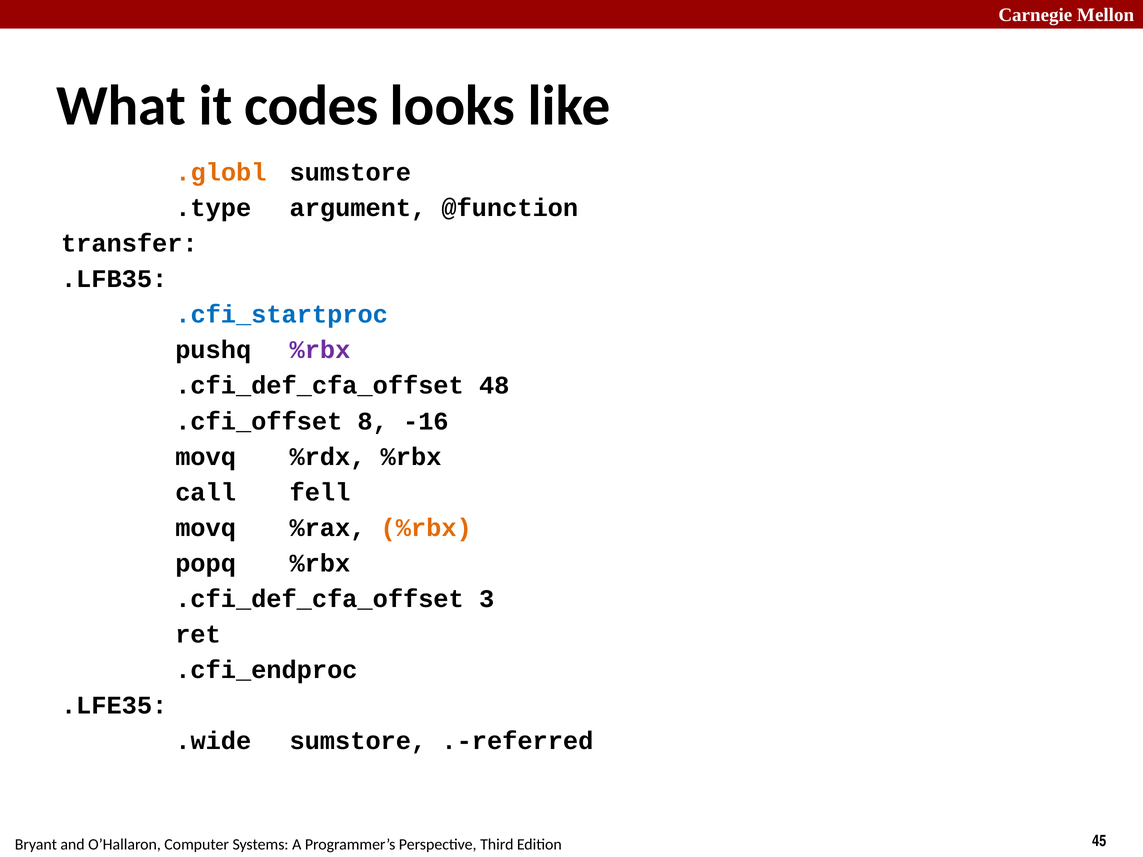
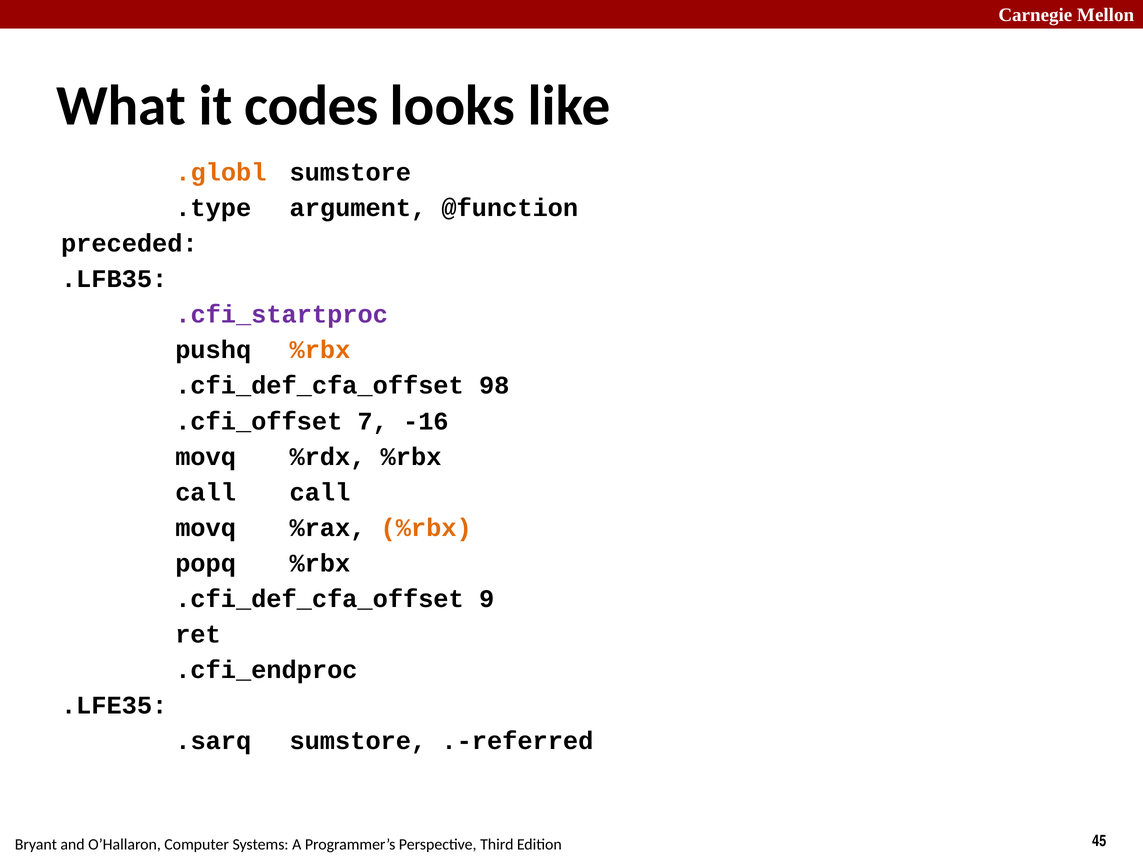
transfer: transfer -> preceded
.cfi_startproc colour: blue -> purple
%rbx at (320, 350) colour: purple -> orange
48: 48 -> 98
8: 8 -> 7
call fell: fell -> call
3: 3 -> 9
.wide: .wide -> .sarq
